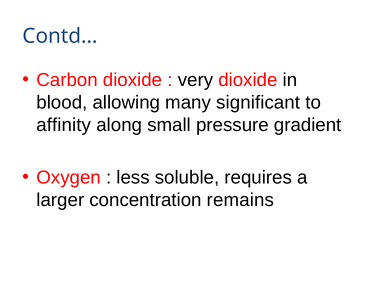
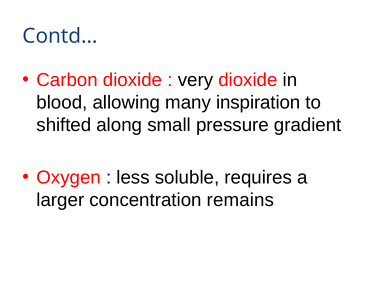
significant: significant -> inspiration
affinity: affinity -> shifted
